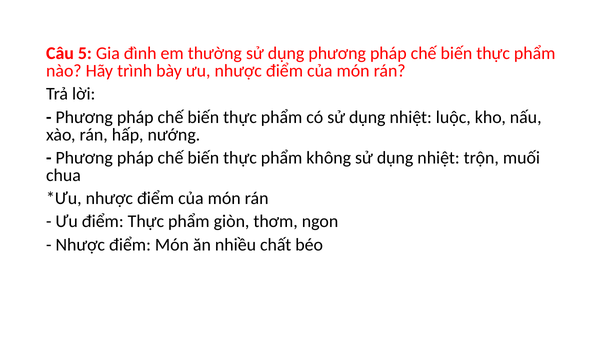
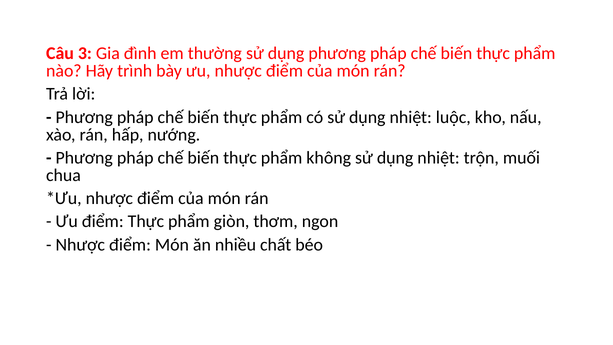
5: 5 -> 3
